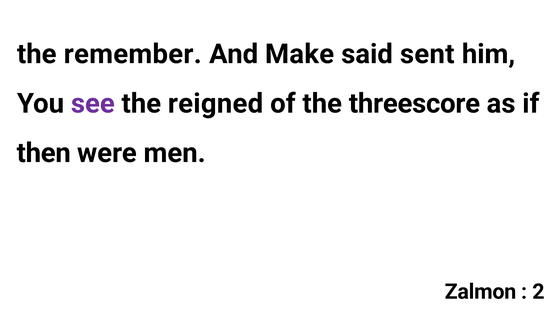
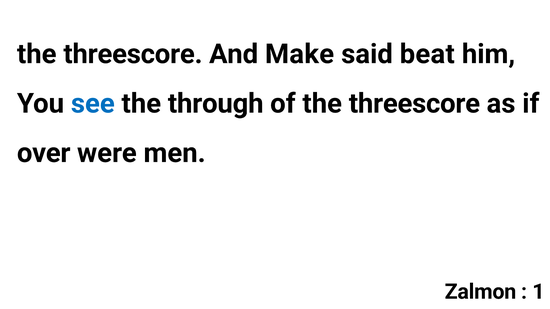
remember at (133, 54): remember -> threescore
sent: sent -> beat
see colour: purple -> blue
reigned: reigned -> through
then: then -> over
2: 2 -> 1
